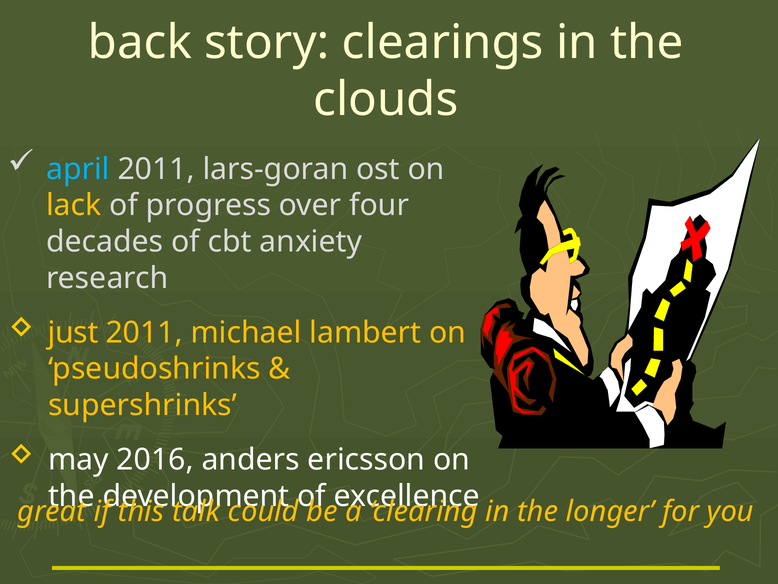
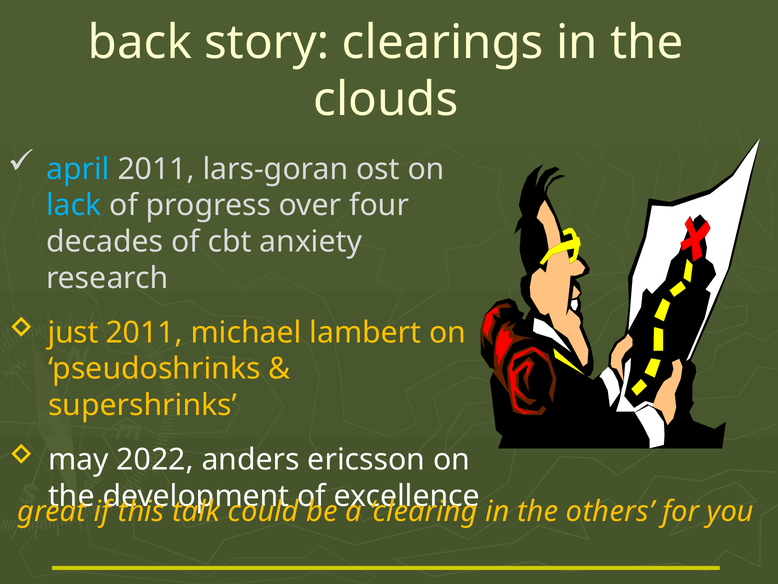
lack colour: yellow -> light blue
2016: 2016 -> 2022
longer: longer -> others
